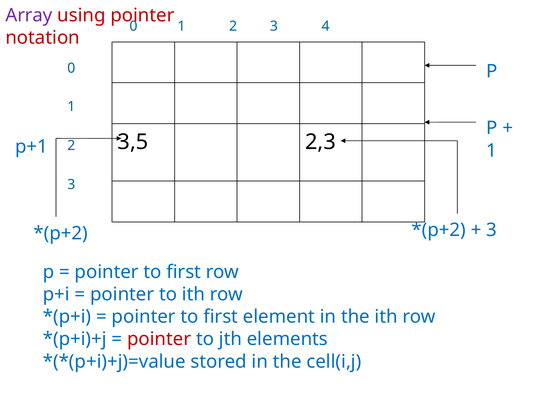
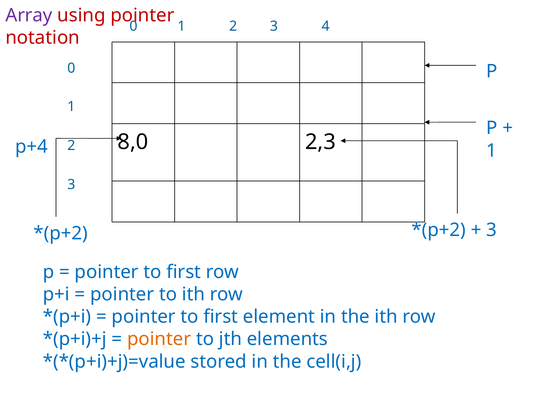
3,5: 3,5 -> 8,0
p+1: p+1 -> p+4
pointer at (159, 339) colour: red -> orange
